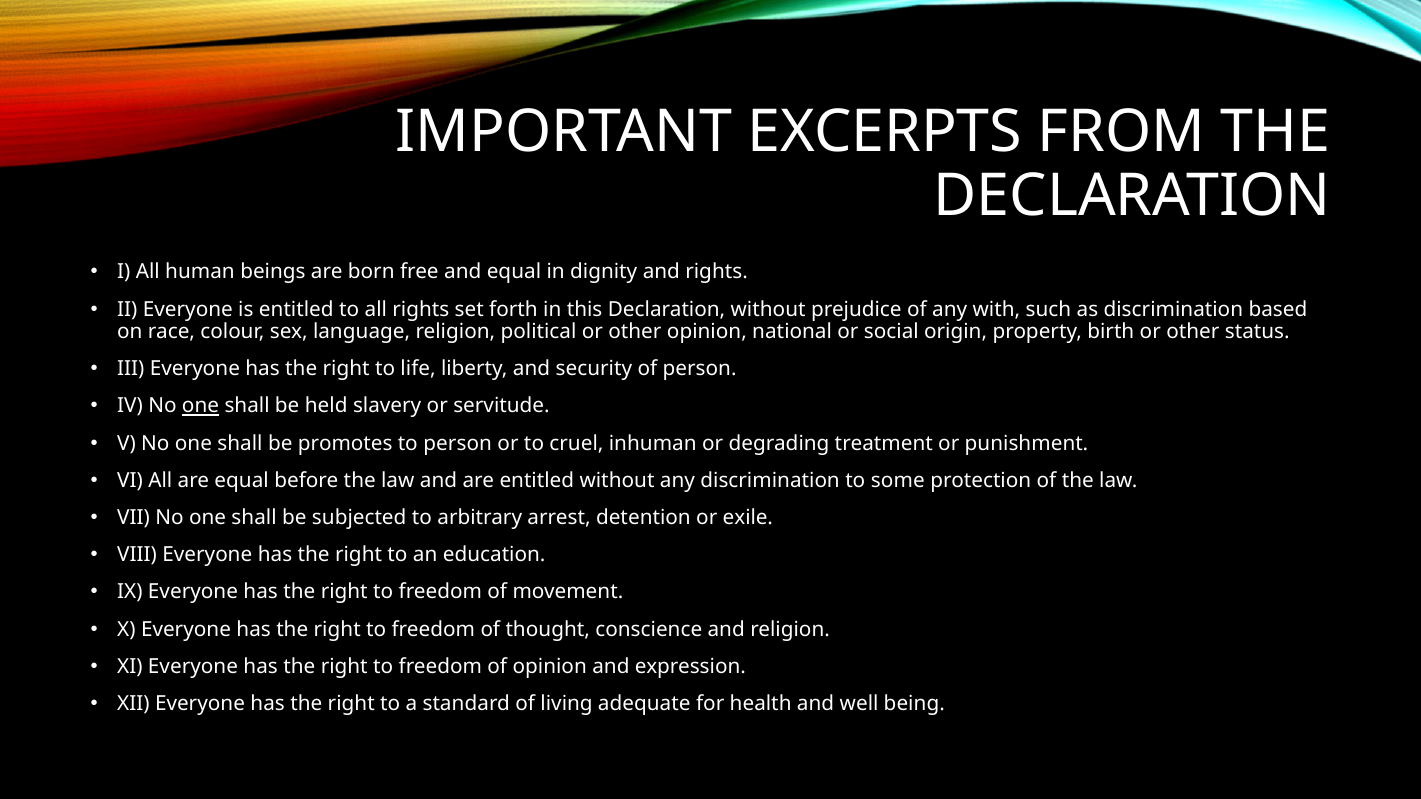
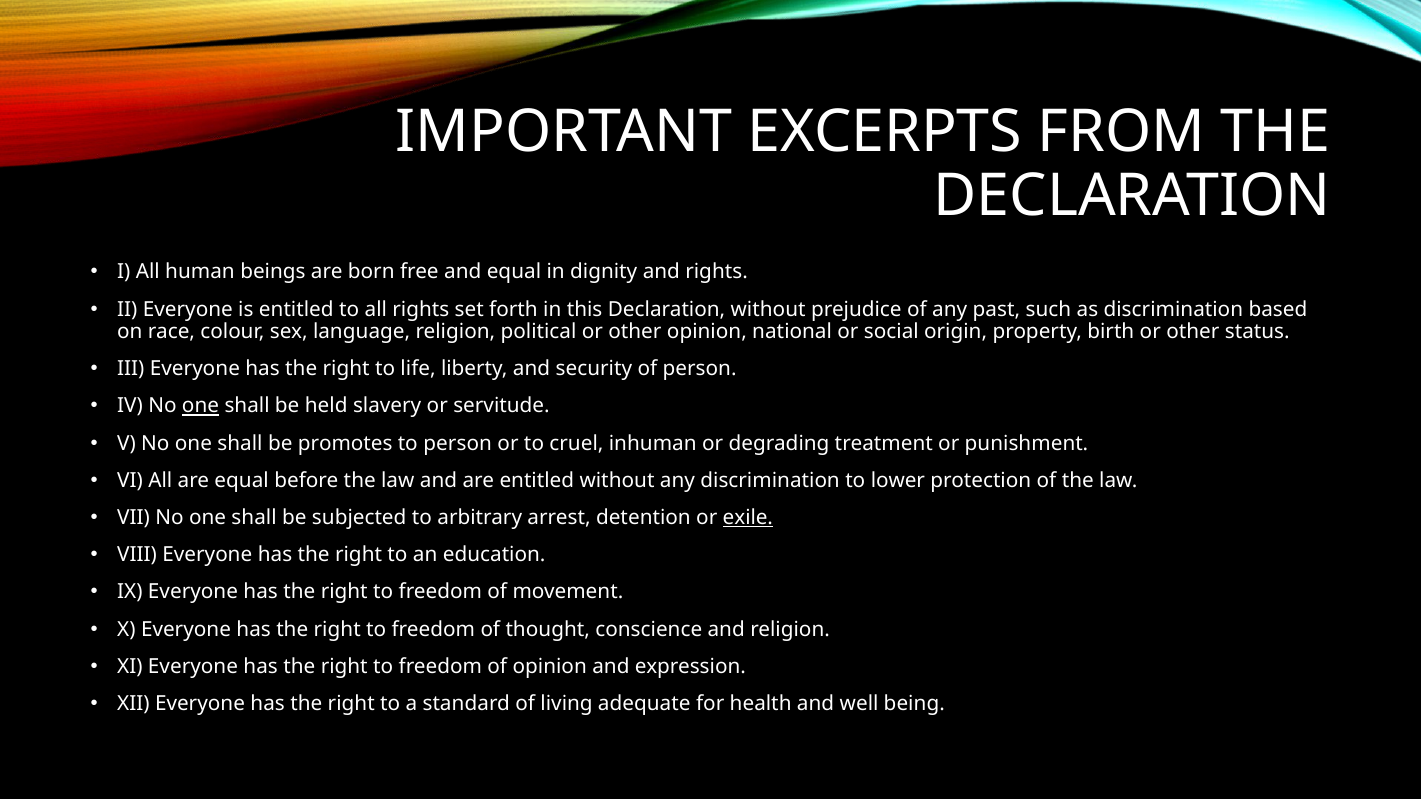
with: with -> past
some: some -> lower
exile underline: none -> present
